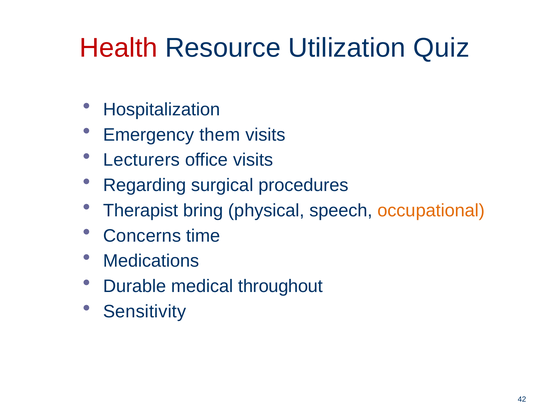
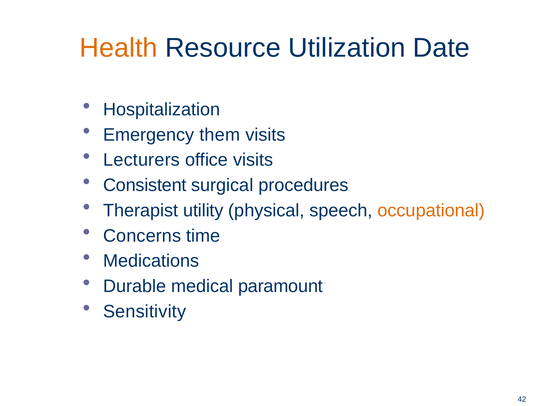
Health colour: red -> orange
Quiz: Quiz -> Date
Regarding: Regarding -> Consistent
bring: bring -> utility
throughout: throughout -> paramount
